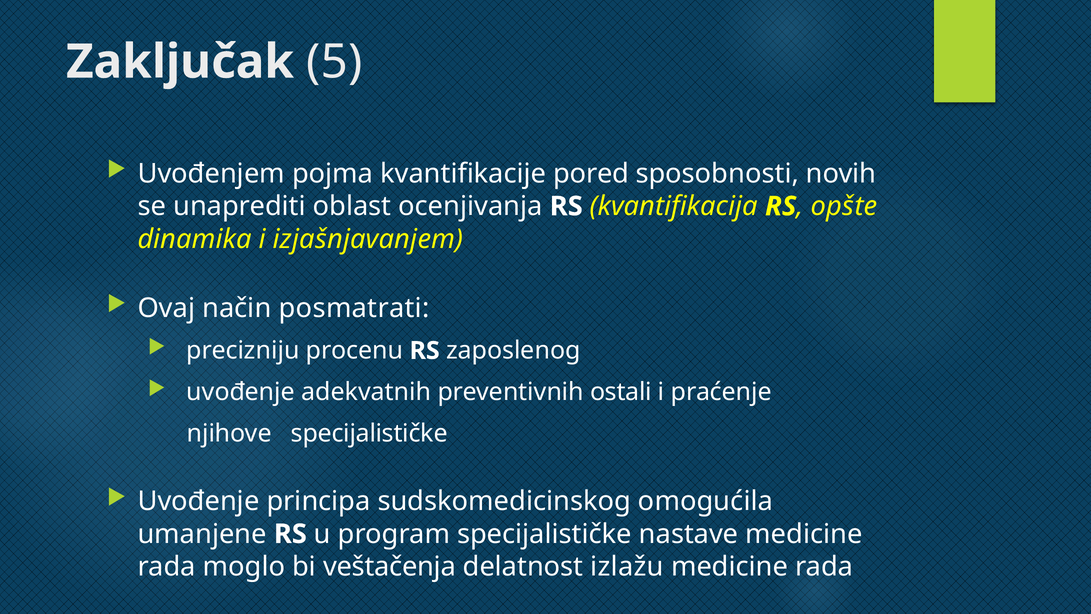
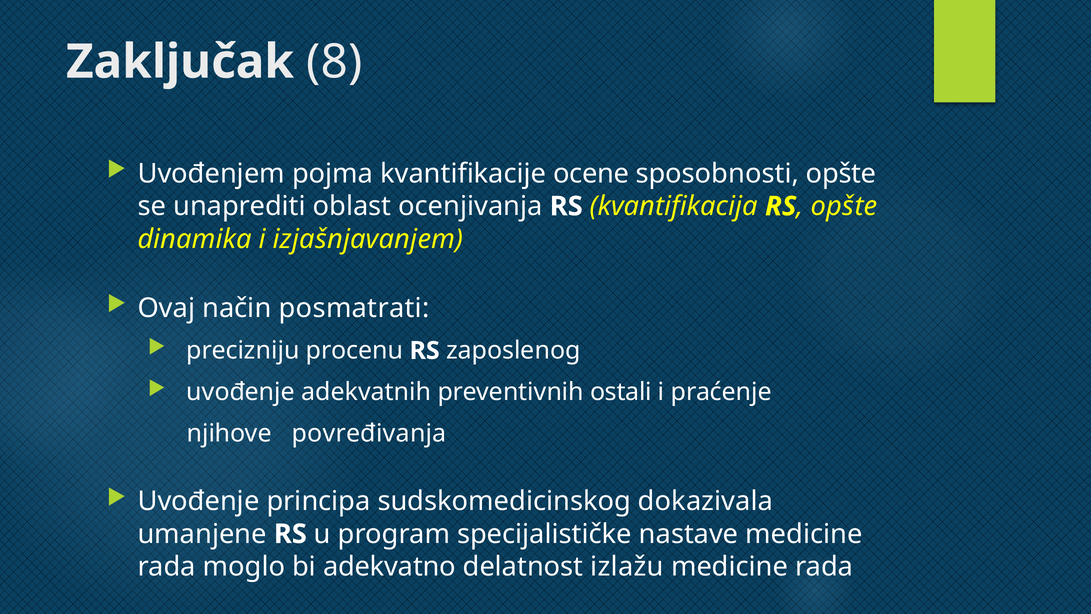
5: 5 -> 8
pored: pored -> ocene
sposobnosti novih: novih -> opšte
njihove specijalističke: specijalističke -> povređivanja
omogućila: omogućila -> dokazivala
veštačenja: veštačenja -> adekvatno
